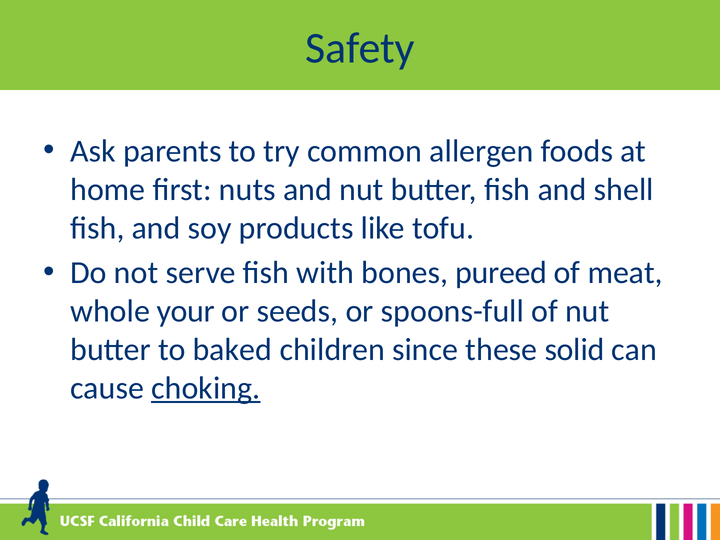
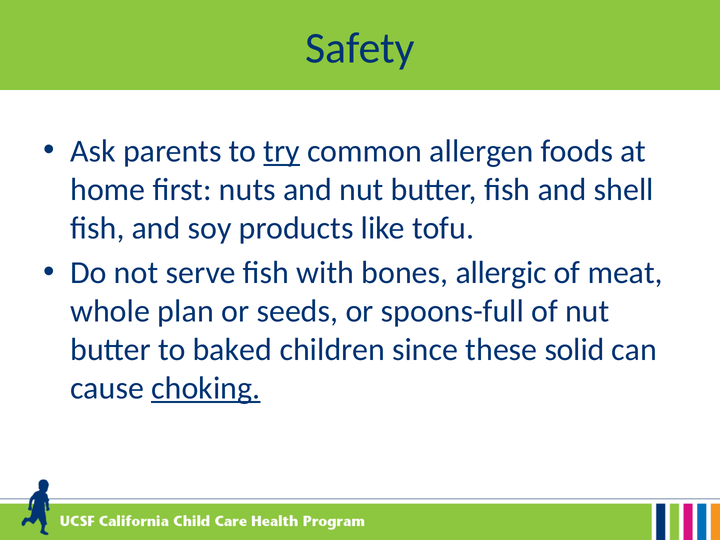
try underline: none -> present
pureed: pureed -> allergic
your: your -> plan
